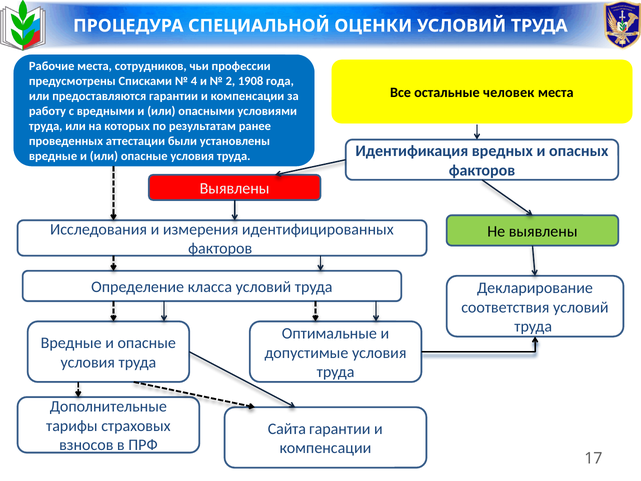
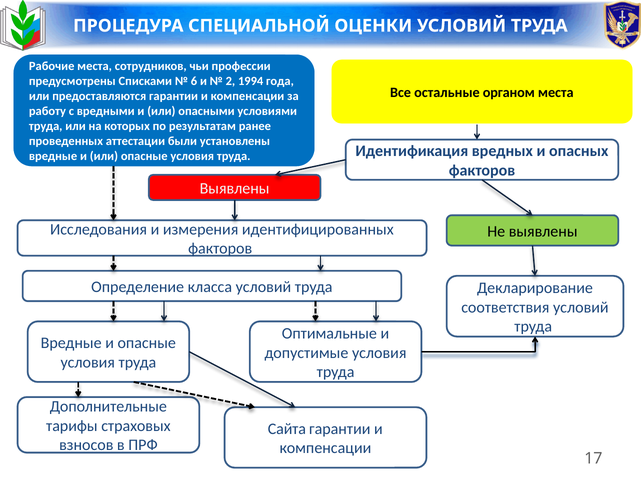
4: 4 -> 6
1908: 1908 -> 1994
человек: человек -> органом
